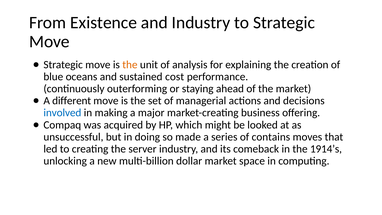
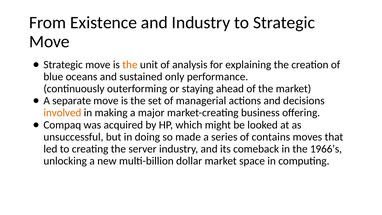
cost: cost -> only
different: different -> separate
involved colour: blue -> orange
1914’s: 1914’s -> 1966’s
